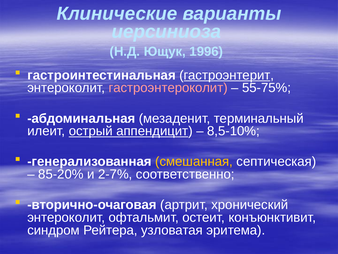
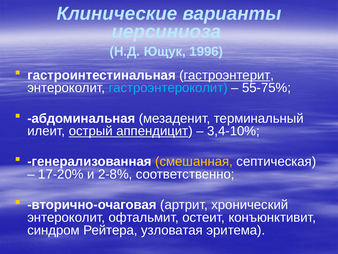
гастроэнтероколит colour: pink -> light blue
8,5-10%: 8,5-10% -> 3,4-10%
85-20%: 85-20% -> 17-20%
2-7%: 2-7% -> 2-8%
